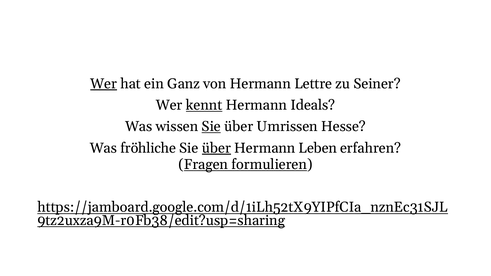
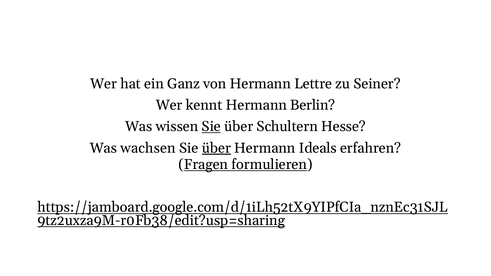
Wer at (104, 84) underline: present -> none
kennt underline: present -> none
Ideals: Ideals -> Berlin
Umrissen: Umrissen -> Schultern
fröhliche: fröhliche -> wachsen
Leben: Leben -> Ideals
